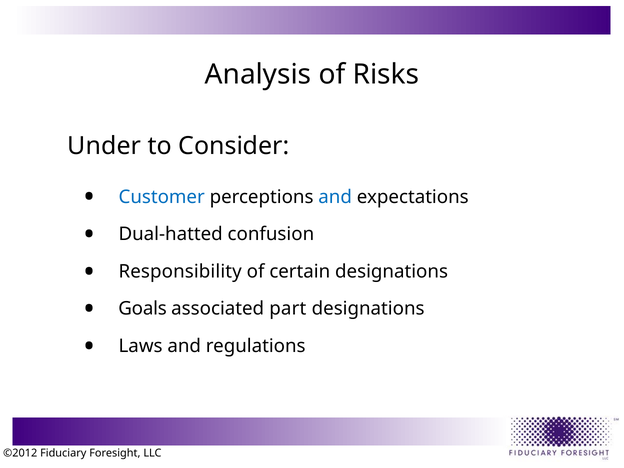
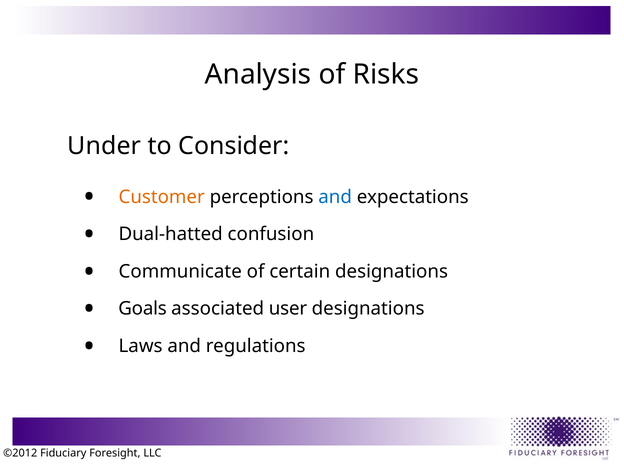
Customer colour: blue -> orange
Responsibility: Responsibility -> Communicate
part: part -> user
